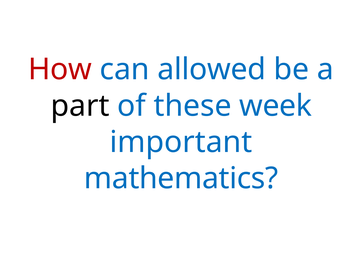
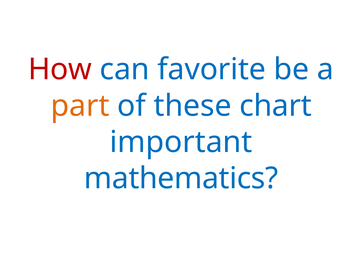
allowed: allowed -> favorite
part colour: black -> orange
week: week -> chart
